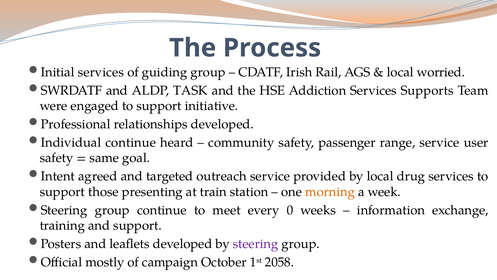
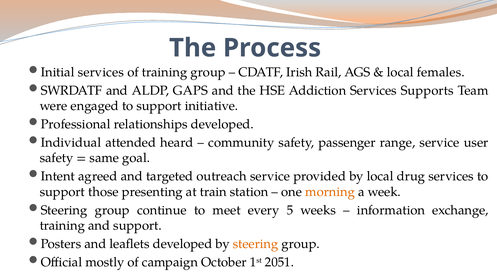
of guiding: guiding -> training
worried: worried -> females
TASK: TASK -> GAPS
Individual continue: continue -> attended
0: 0 -> 5
steering at (255, 243) colour: purple -> orange
2058: 2058 -> 2051
